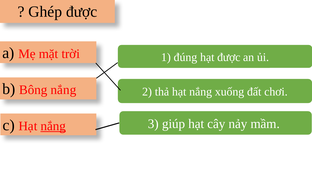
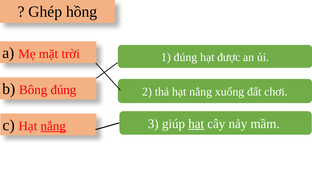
Ghép được: được -> hồng
Bông nắng: nắng -> đúng
hạt at (196, 123) underline: none -> present
